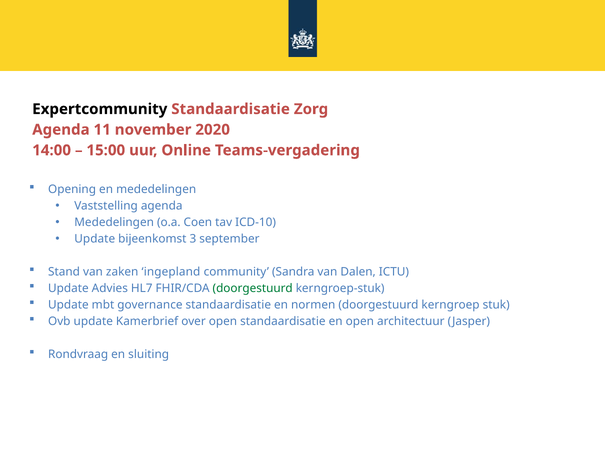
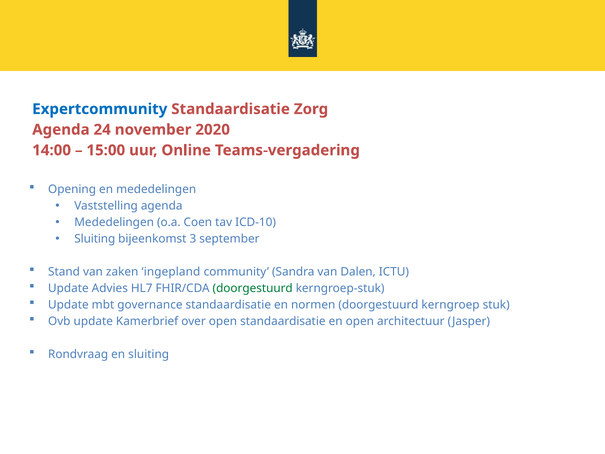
Expertcommunity colour: black -> blue
11: 11 -> 24
Update at (95, 239): Update -> Sluiting
